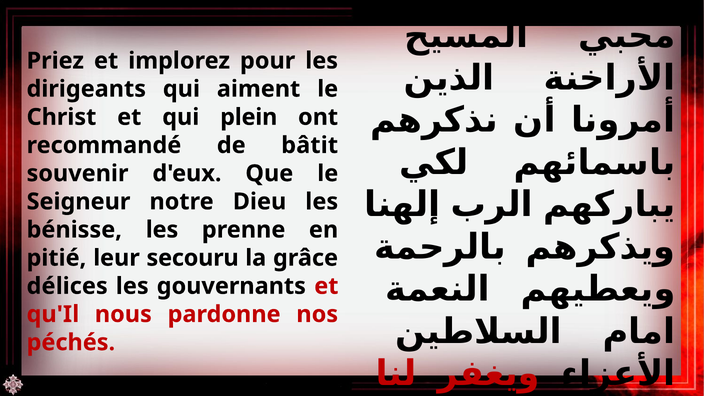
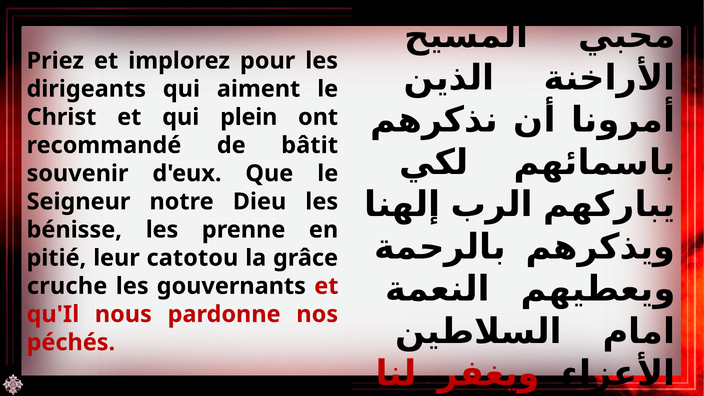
secouru: secouru -> catotou
délices: délices -> cruche
